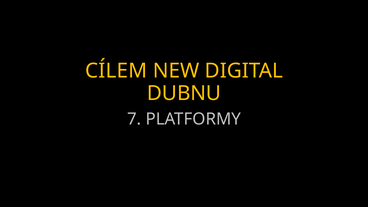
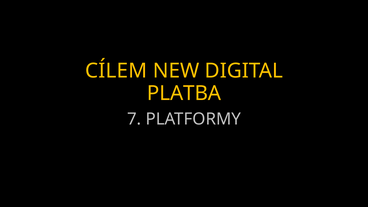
DUBNU: DUBNU -> PLATBA
